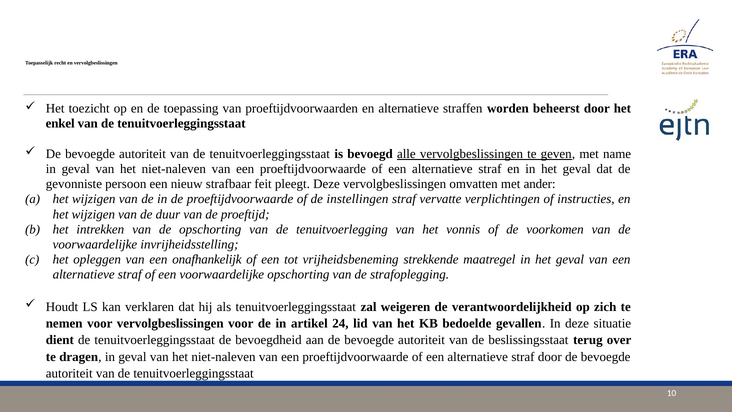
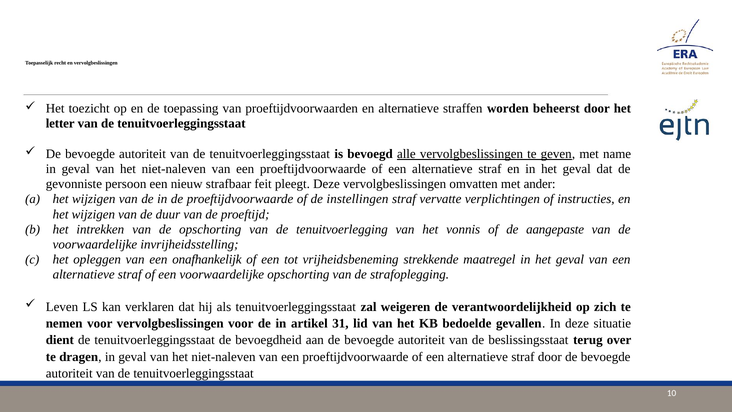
enkel: enkel -> letter
voorkomen: voorkomen -> aangepaste
Houdt: Houdt -> Leven
24: 24 -> 31
